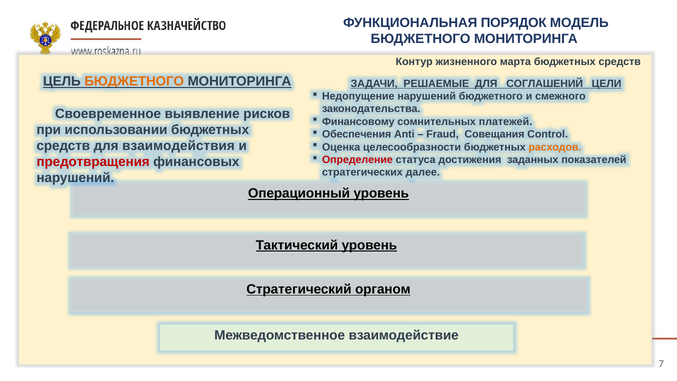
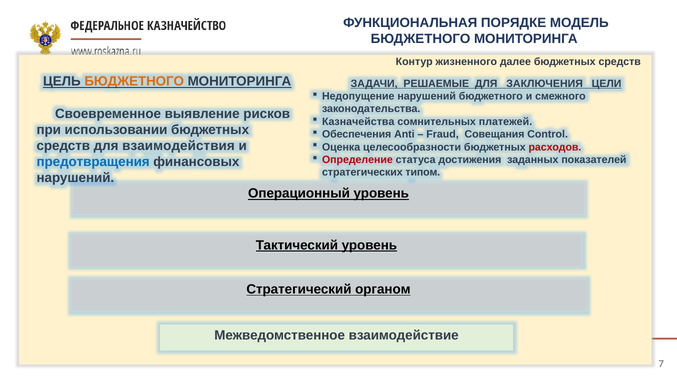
ПОРЯДОК: ПОРЯДОК -> ПОРЯДКЕ
марта: марта -> далее
СОГЛАШЕНИЙ: СОГЛАШЕНИЙ -> ЗАКЛЮЧЕНИЯ
Финансовому: Финансовому -> Казначейства
расходов colour: orange -> red
предотвращения colour: red -> blue
далее: далее -> типом
